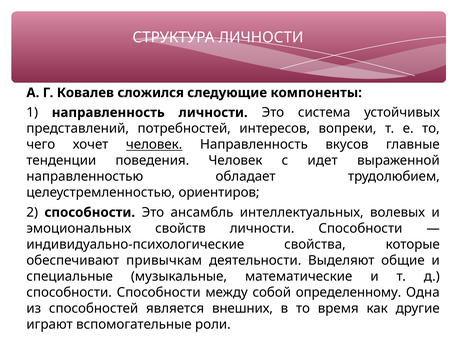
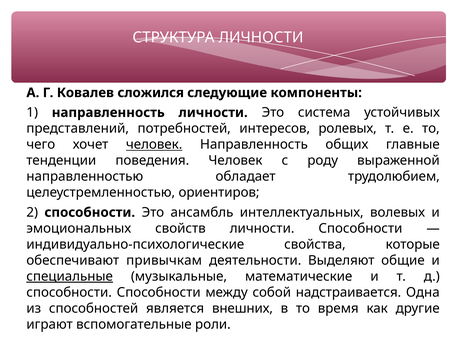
вопреки: вопреки -> ролевых
вкусов: вкусов -> общих
идет: идет -> роду
специальные underline: none -> present
определенному: определенному -> надстраивается
